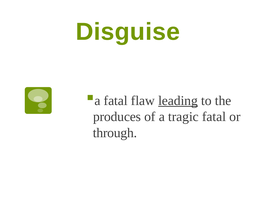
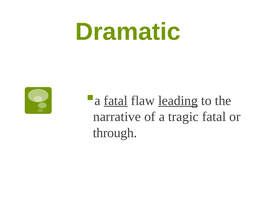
Disguise: Disguise -> Dramatic
fatal at (116, 101) underline: none -> present
produces: produces -> narrative
